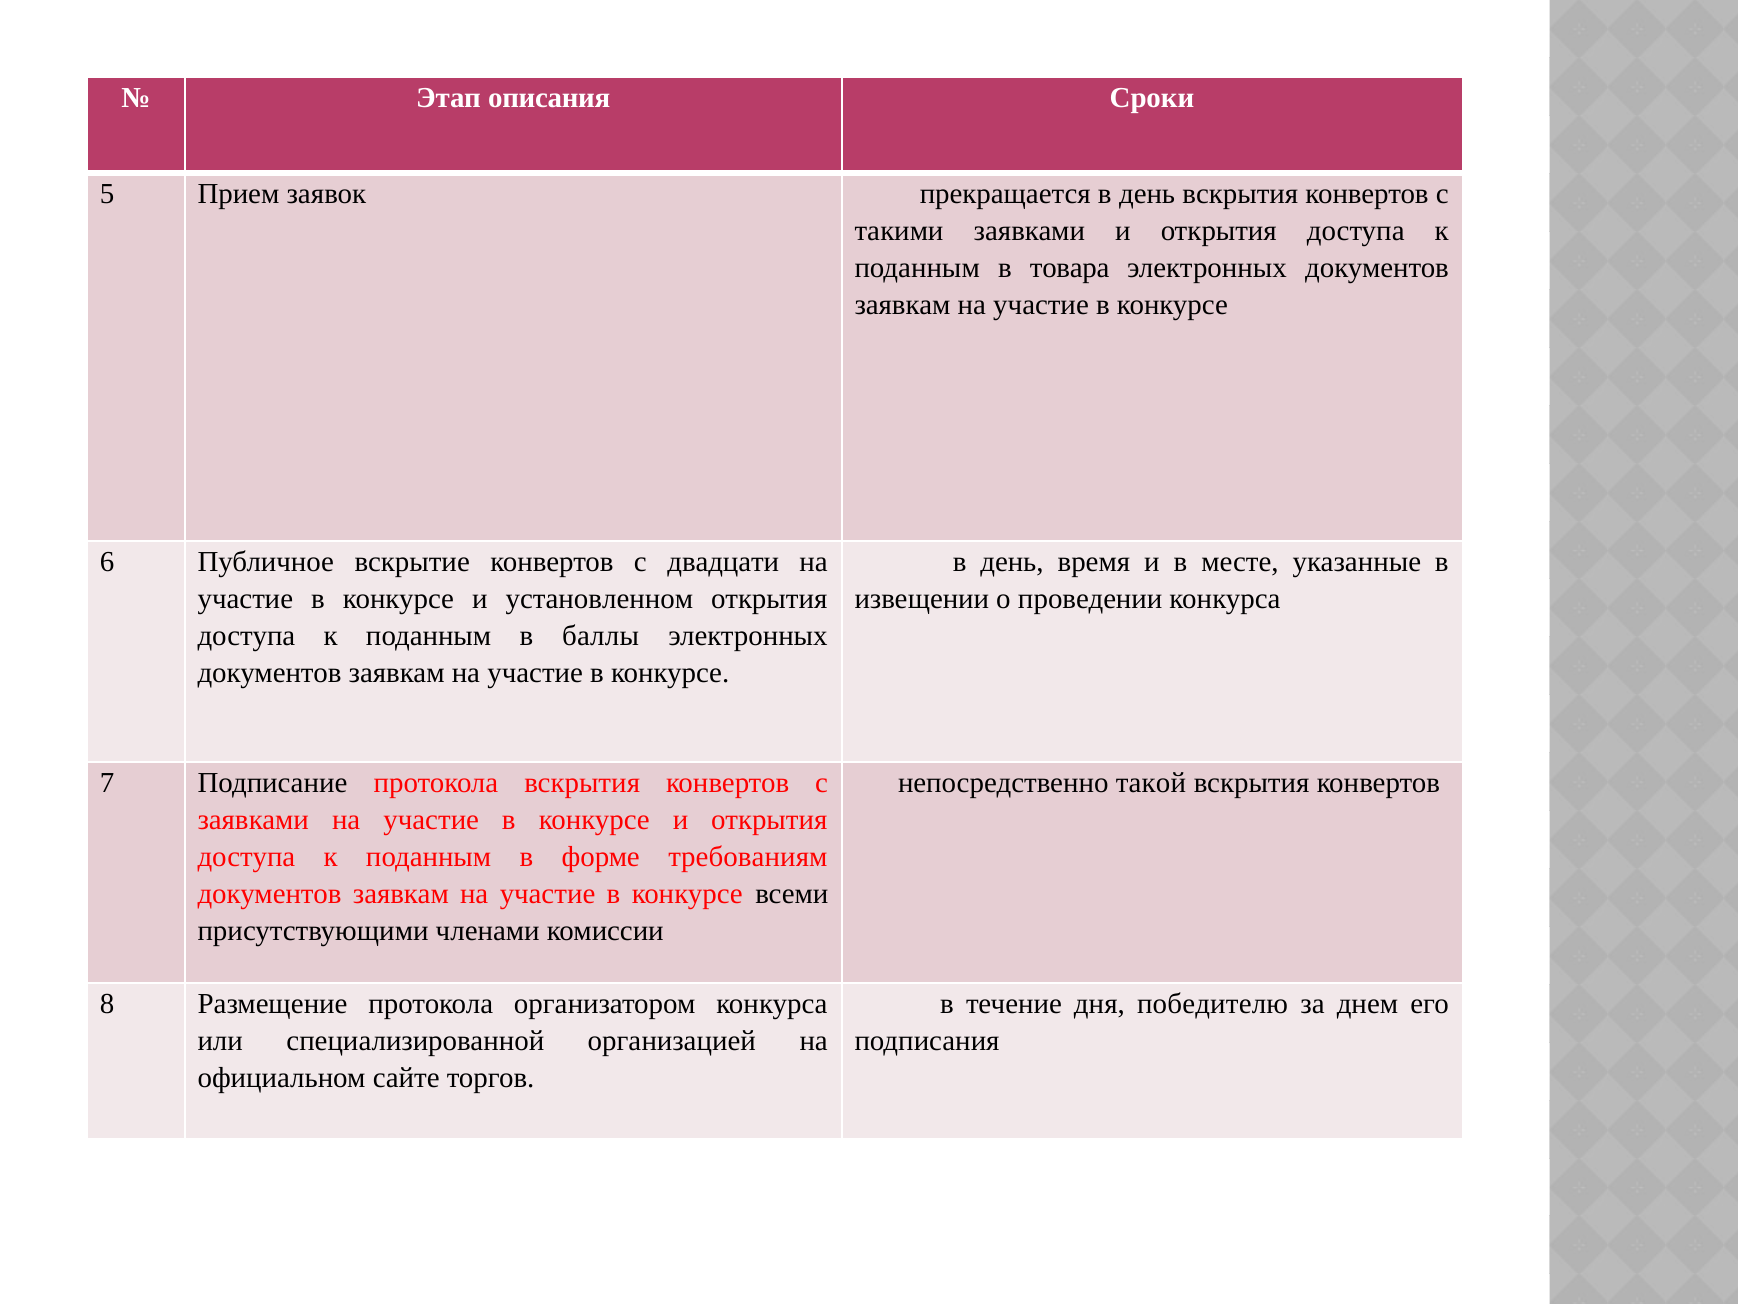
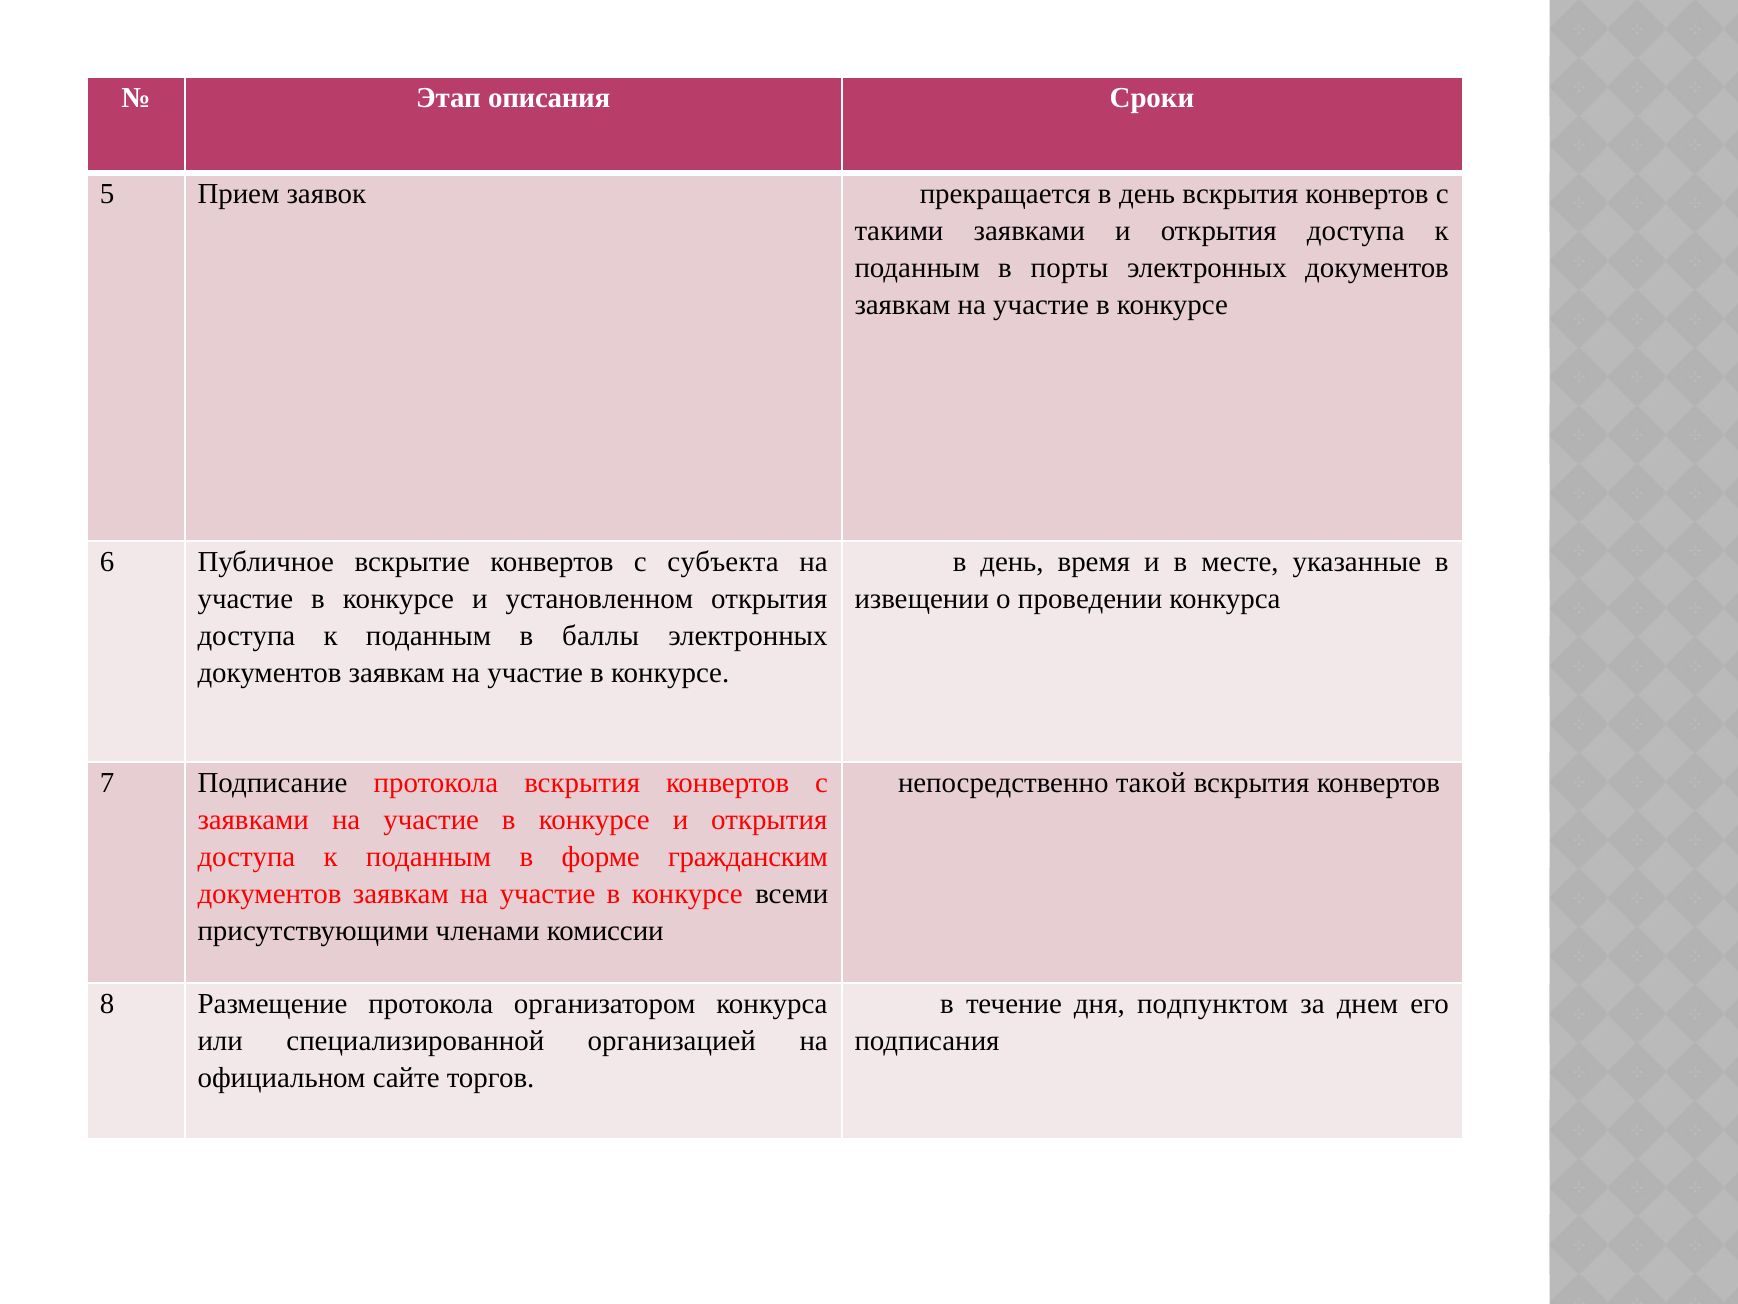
товара: товара -> порты
двадцати: двадцати -> субъекта
требованиям: требованиям -> гражданским
победителю: победителю -> подпунктом
